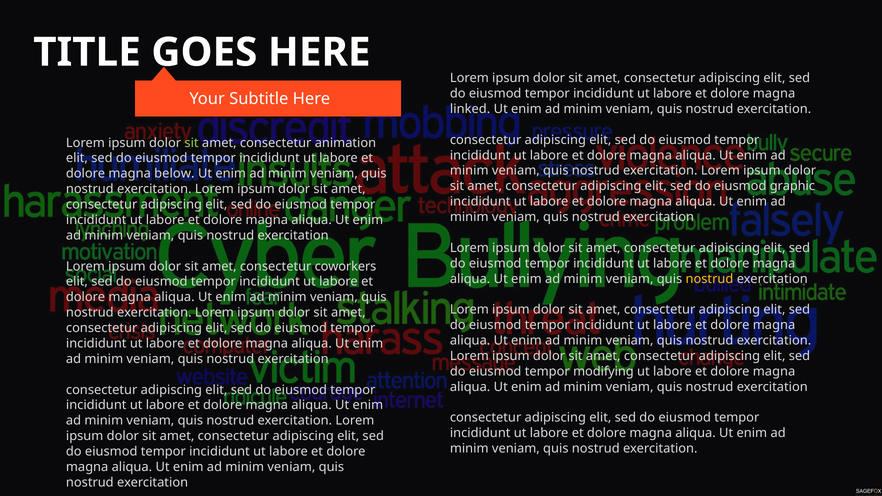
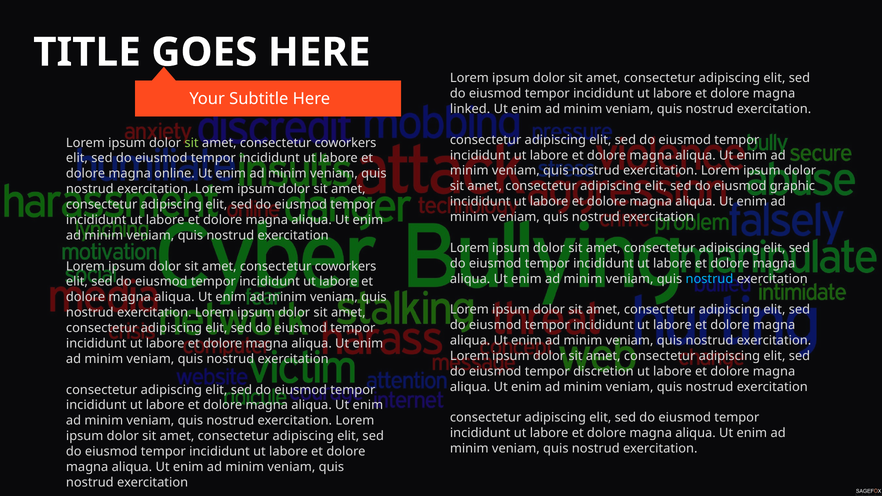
animation at (345, 143): animation -> coworkers
below: below -> online
nostrud at (709, 279) colour: yellow -> light blue
modifying: modifying -> discretion
